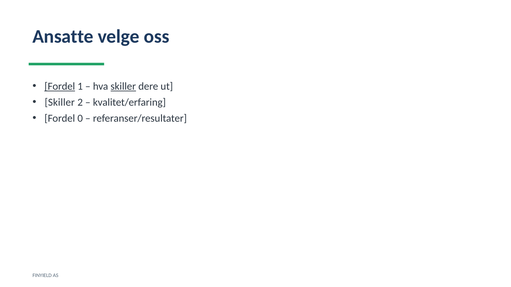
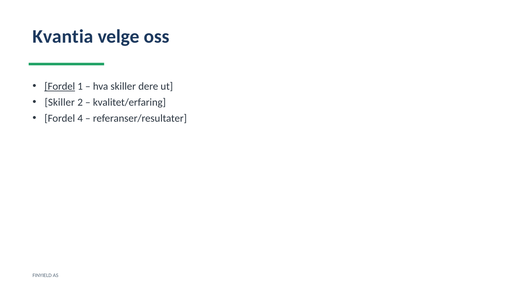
Ansatte: Ansatte -> Kvantia
skiller at (123, 87) underline: present -> none
0: 0 -> 4
